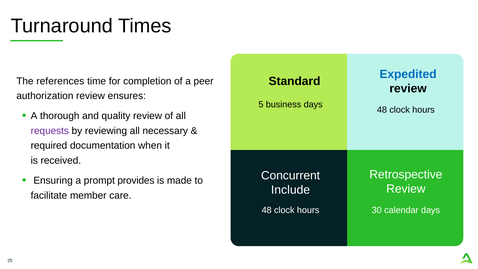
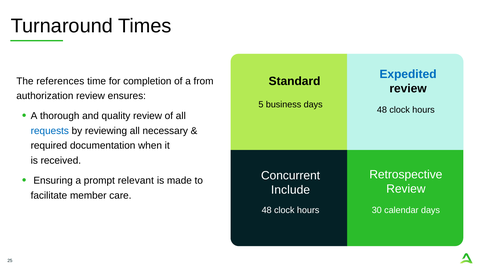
peer: peer -> from
requests colour: purple -> blue
provides: provides -> relevant
